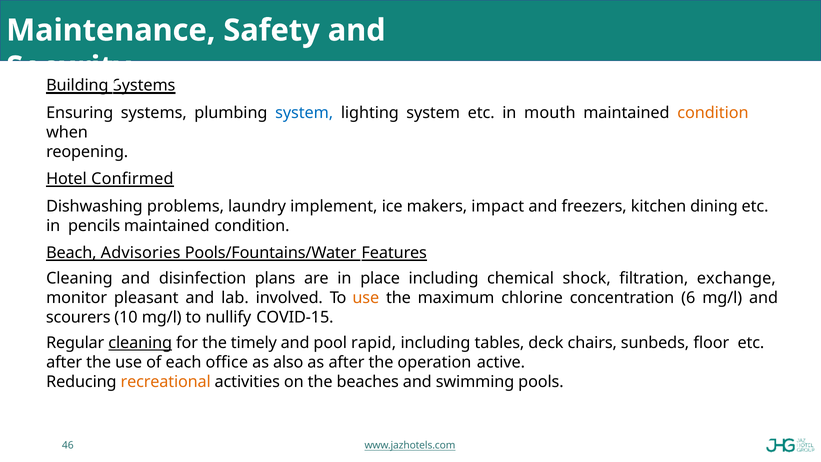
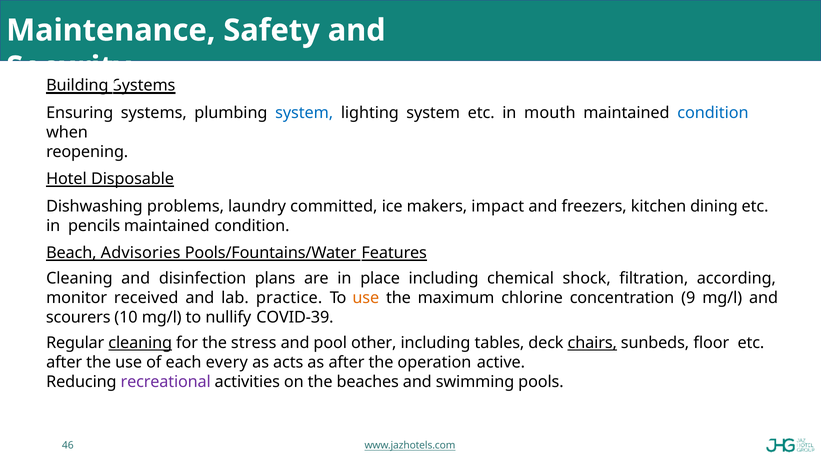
condition at (713, 113) colour: orange -> blue
Confirmed: Confirmed -> Disposable
implement: implement -> committed
exchange: exchange -> according
pleasant: pleasant -> received
involved: involved -> practice
6: 6 -> 9
COVID-15: COVID-15 -> COVID-39
timely: timely -> stress
rapid: rapid -> other
chairs underline: none -> present
office: office -> every
also: also -> acts
recreational colour: orange -> purple
